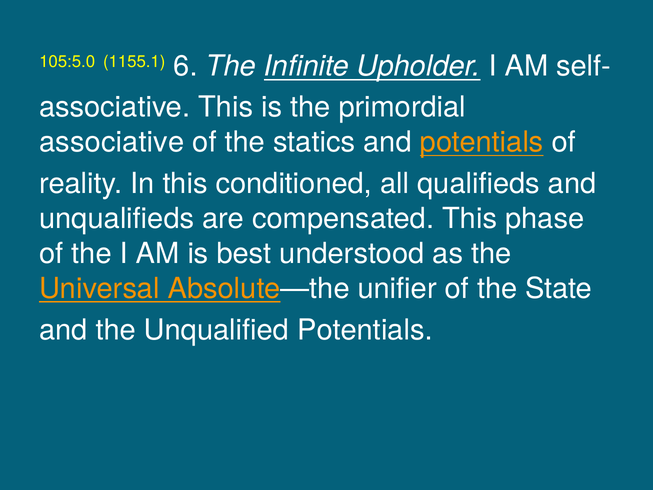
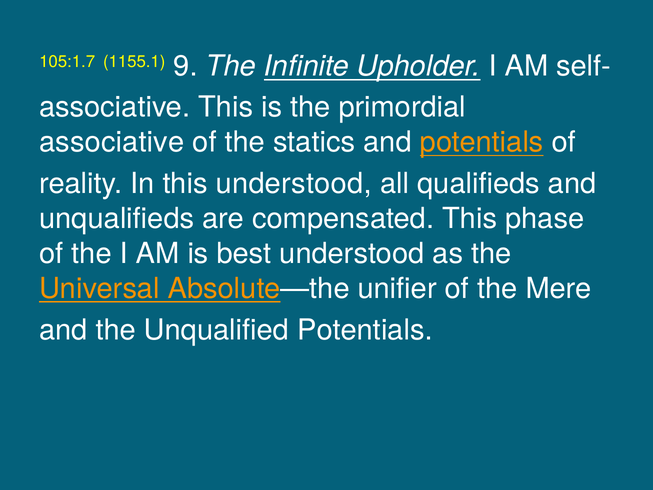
105:5.0: 105:5.0 -> 105:1.7
6: 6 -> 9
this conditioned: conditioned -> understood
State: State -> Mere
